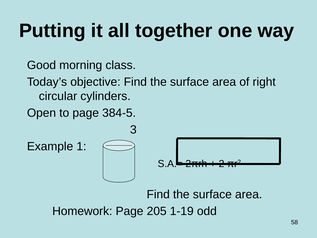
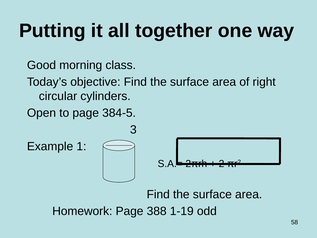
205: 205 -> 388
